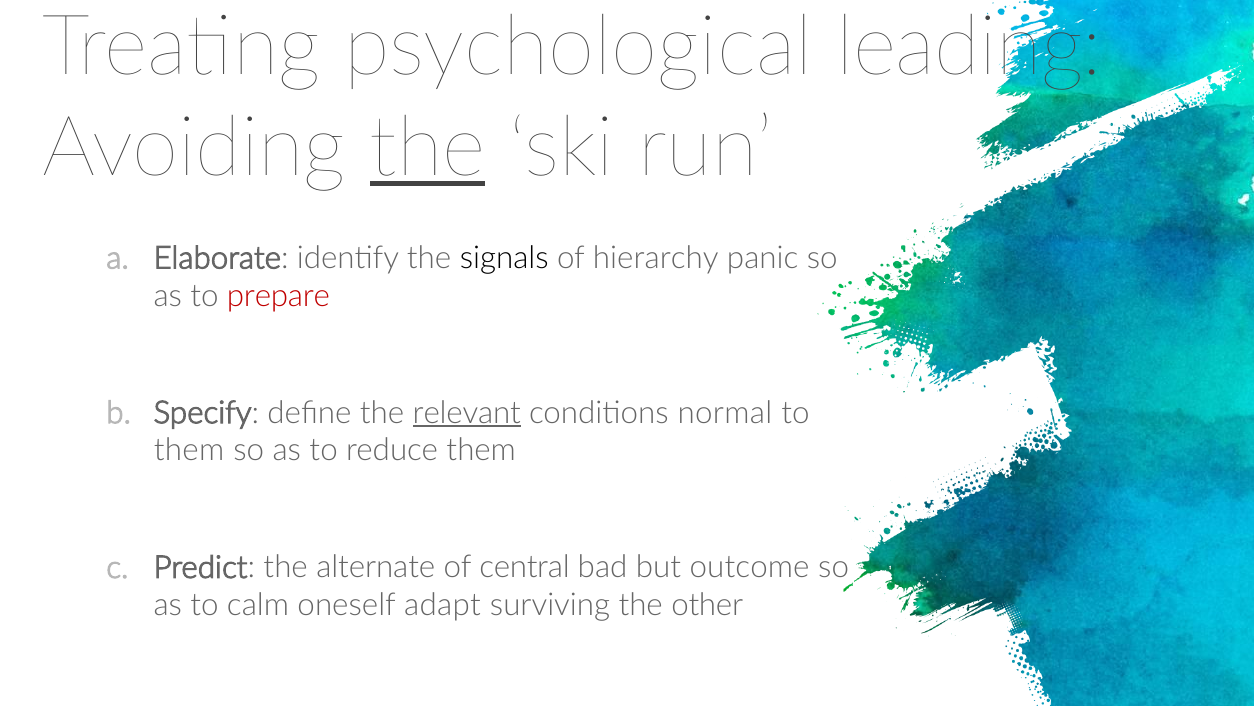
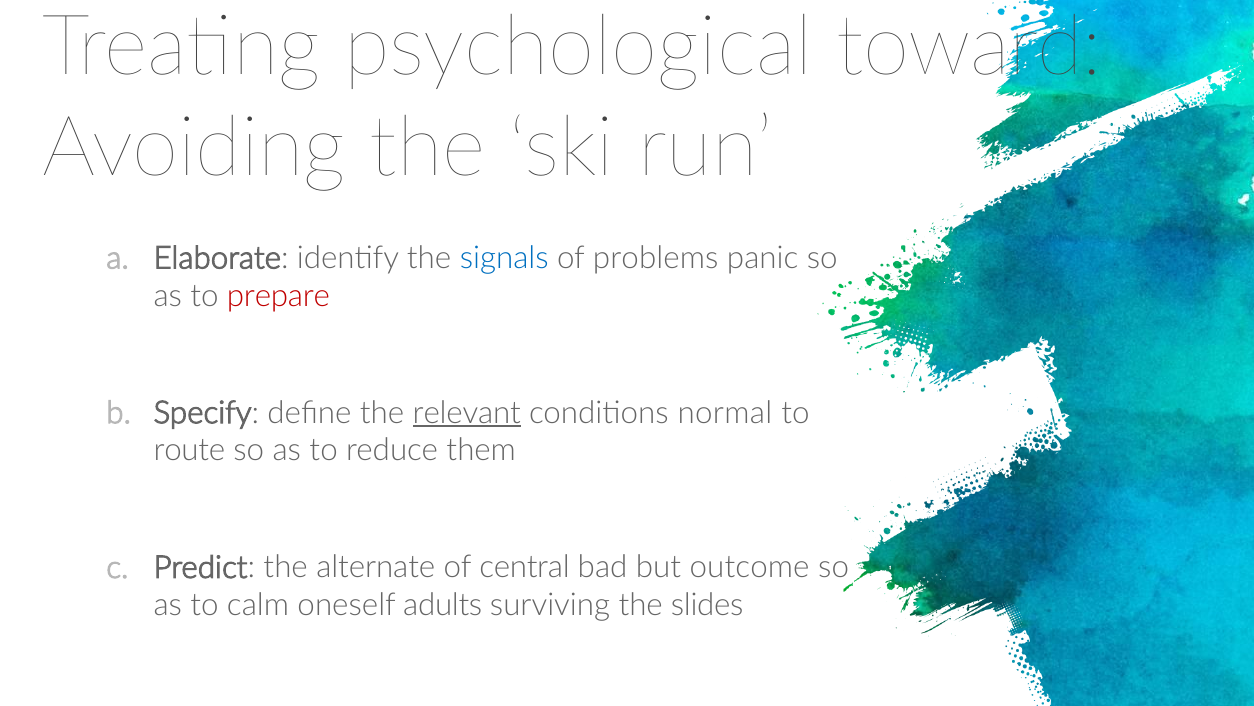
leading: leading -> toward
the at (428, 148) underline: present -> none
signals colour: black -> blue
hierarchy: hierarchy -> problems
them at (189, 450): them -> route
adapt: adapt -> adults
other: other -> slides
